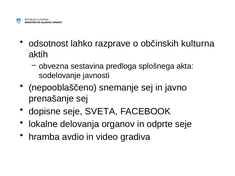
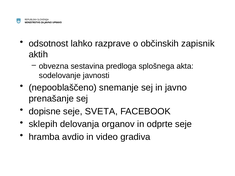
kulturna: kulturna -> zapisnik
lokalne: lokalne -> sklepih
